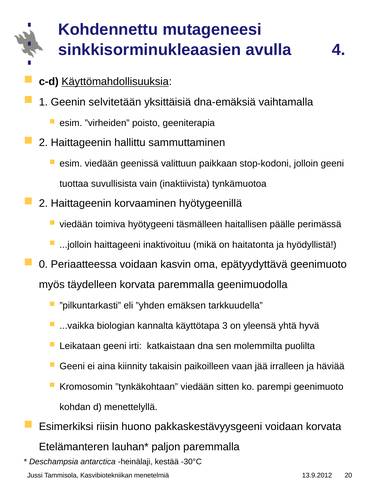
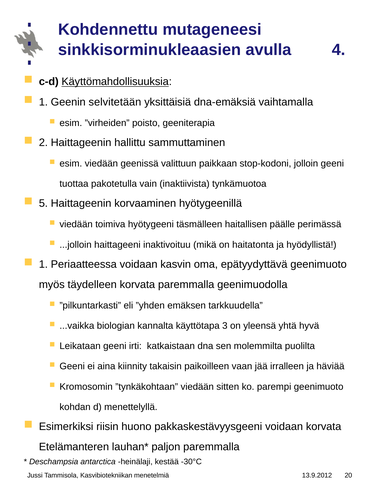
suvullisista: suvullisista -> pakotetulla
2 at (43, 203): 2 -> 5
0 at (43, 264): 0 -> 1
